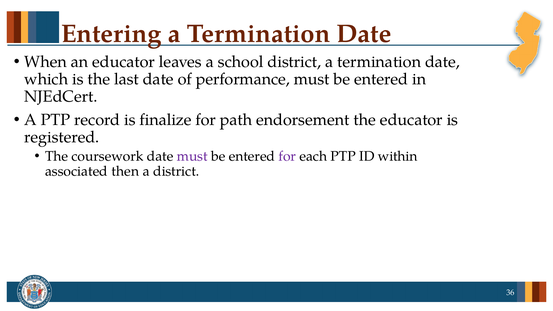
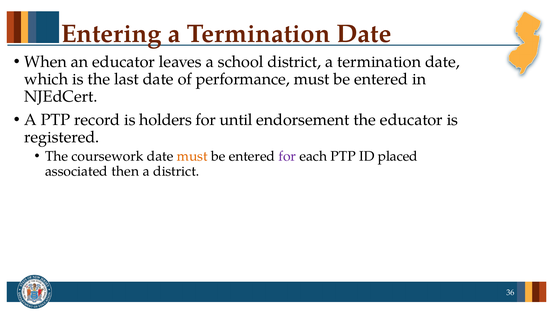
finalize: finalize -> holders
path: path -> until
must at (192, 156) colour: purple -> orange
within: within -> placed
